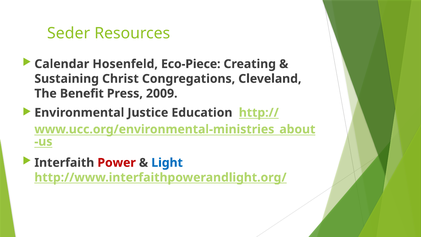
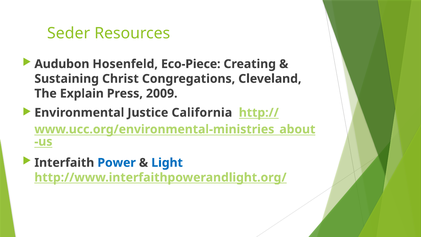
Calendar: Calendar -> Audubon
Benefit: Benefit -> Explain
Education: Education -> California
Power colour: red -> blue
